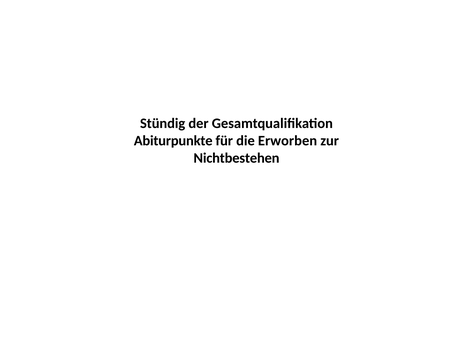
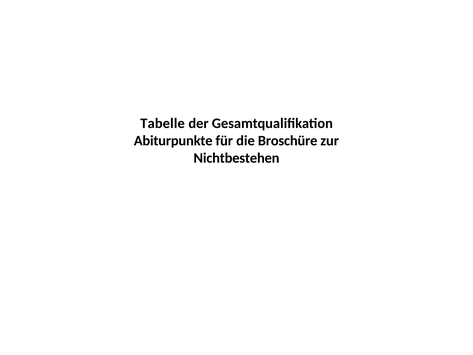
Stündig: Stündig -> Tabelle
Erworben: Erworben -> Broschüre
